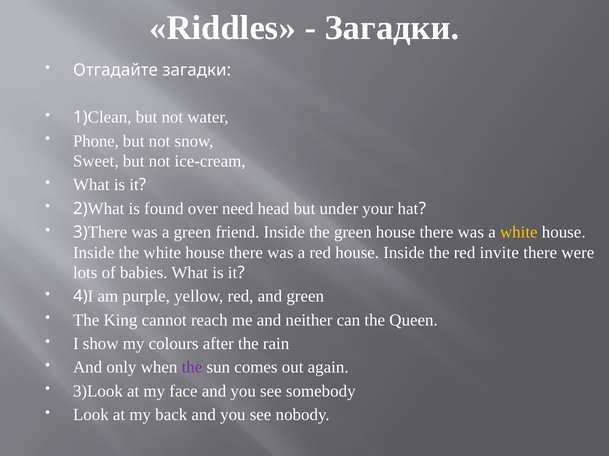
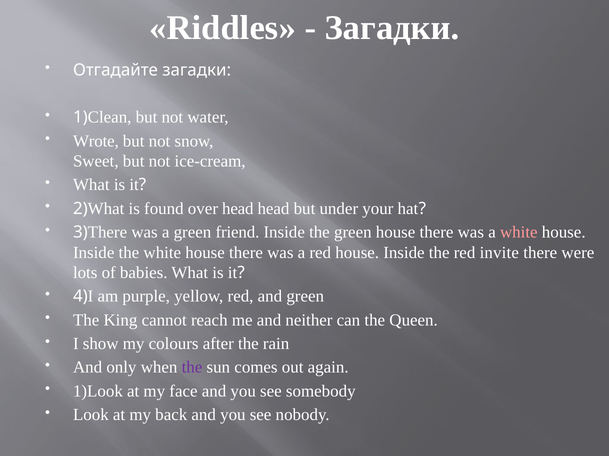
Phone: Phone -> Wrote
over need: need -> head
white at (519, 233) colour: yellow -> pink
3)Look: 3)Look -> 1)Look
